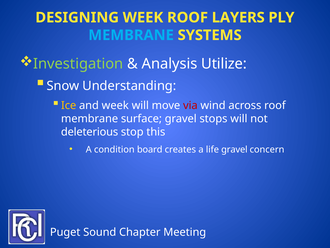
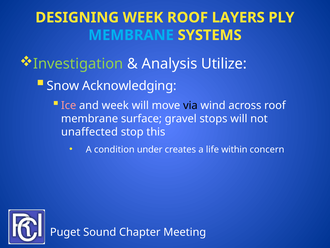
Understanding: Understanding -> Acknowledging
Ice colour: yellow -> pink
via colour: red -> black
deleterious: deleterious -> unaffected
board: board -> under
life gravel: gravel -> within
